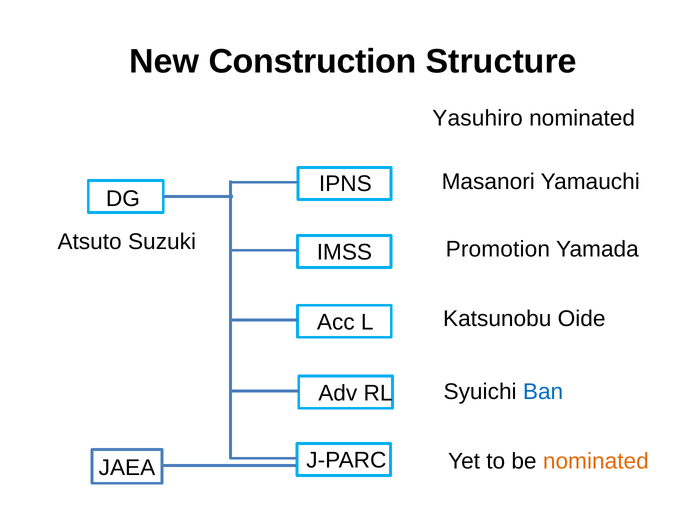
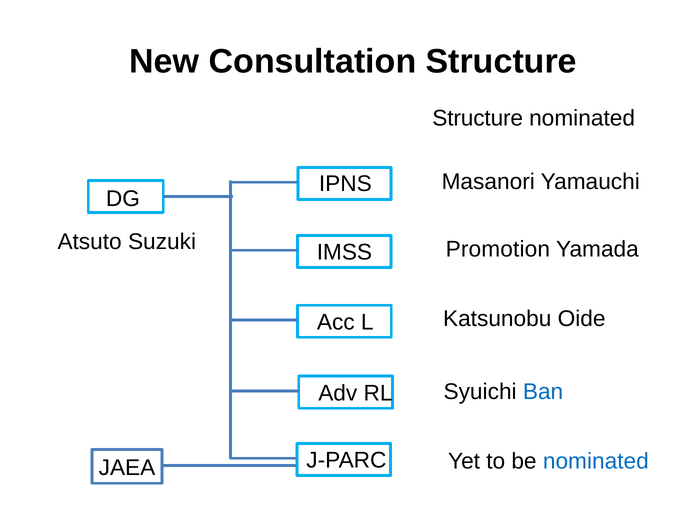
Construction: Construction -> Consultation
Yasuhiro at (478, 118): Yasuhiro -> Structure
nominated at (596, 461) colour: orange -> blue
